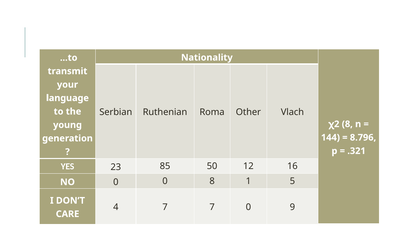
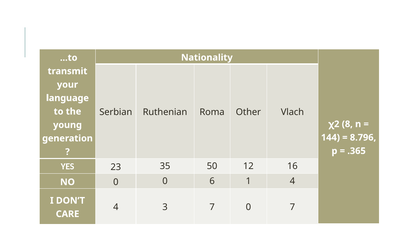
.321: .321 -> .365
85: 85 -> 35
0 8: 8 -> 6
1 5: 5 -> 4
4 7: 7 -> 3
0 9: 9 -> 7
